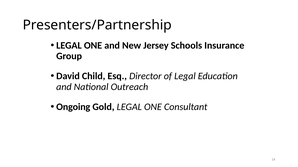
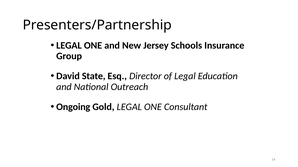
Child: Child -> State
